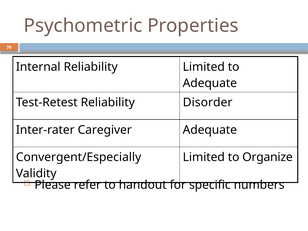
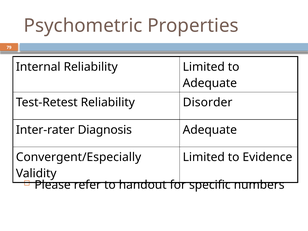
Caregiver: Caregiver -> Diagnosis
Organize: Organize -> Evidence
